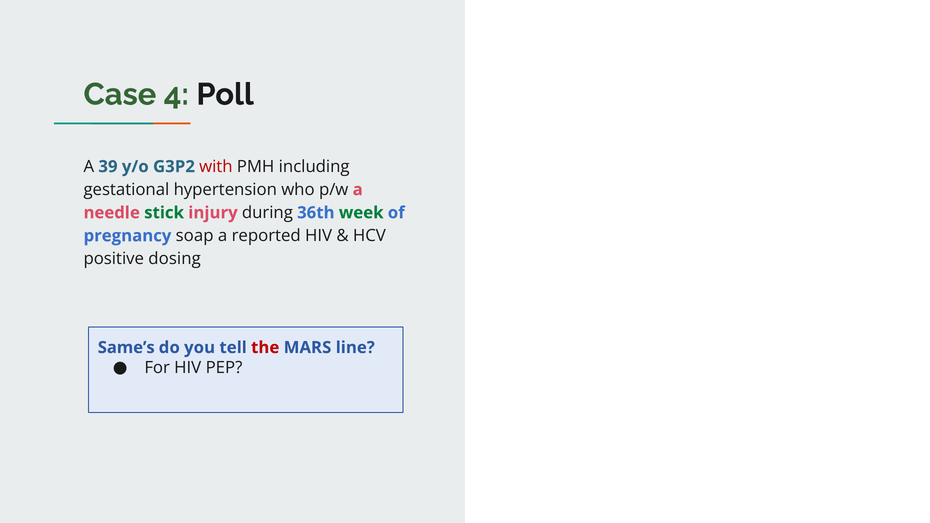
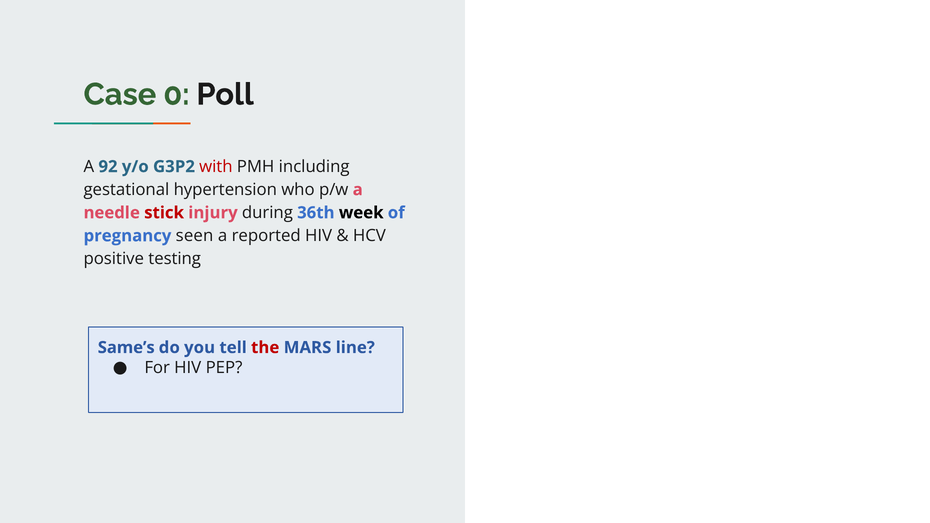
4: 4 -> 0
39: 39 -> 92
stick colour: green -> red
week colour: green -> black
soap: soap -> seen
dosing: dosing -> testing
